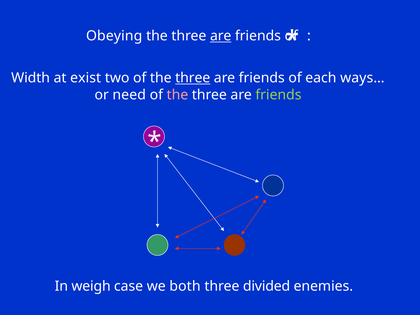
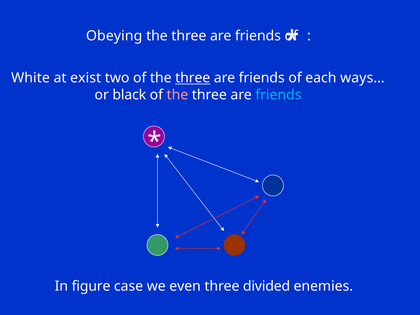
are at (221, 36) underline: present -> none
Width: Width -> White
need: need -> black
friends at (278, 95) colour: light green -> light blue
weigh: weigh -> figure
both: both -> even
